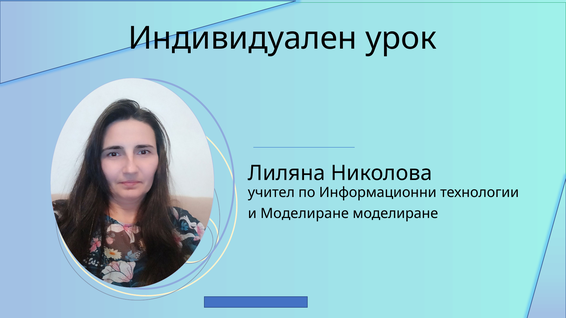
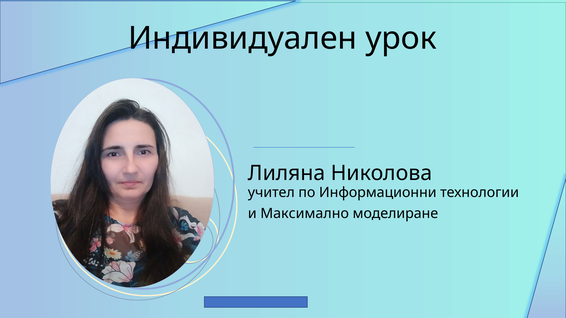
и Моделиране: Моделиране -> Максимално
